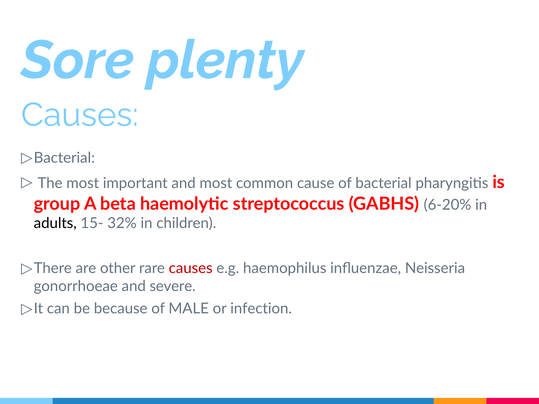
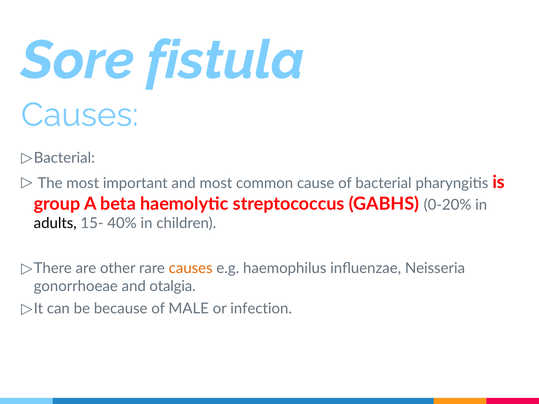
plenty: plenty -> fistula
6-20%: 6-20% -> 0-20%
32%: 32% -> 40%
causes at (191, 268) colour: red -> orange
severe: severe -> otalgia
